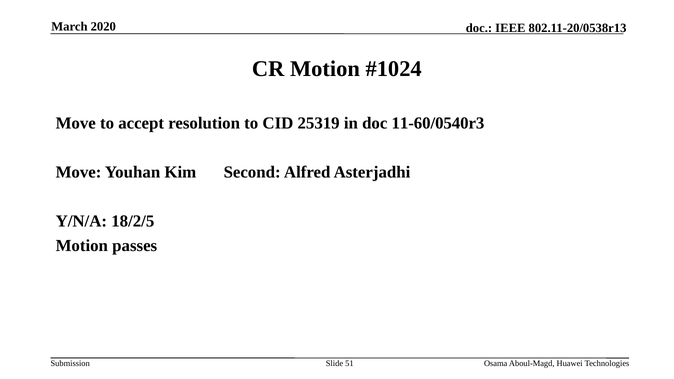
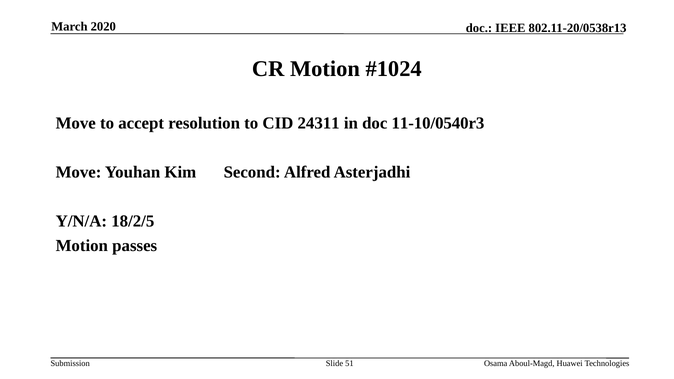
25319: 25319 -> 24311
11-60/0540r3: 11-60/0540r3 -> 11-10/0540r3
